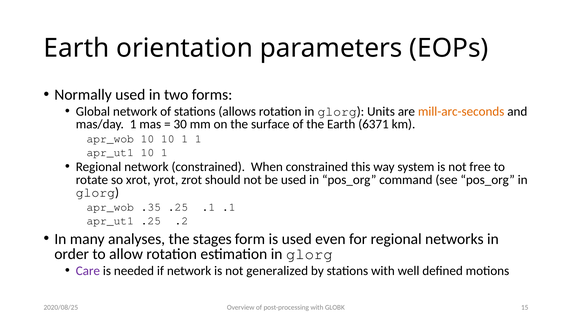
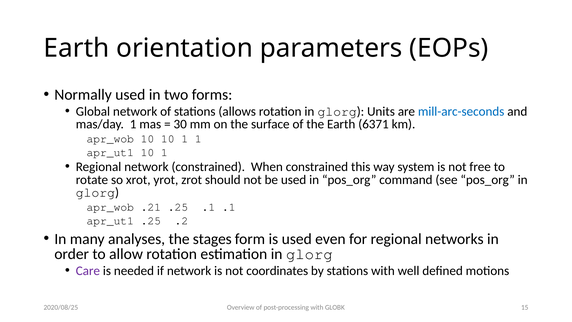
mill-arc-seconds colour: orange -> blue
.35: .35 -> .21
generalized: generalized -> coordinates
